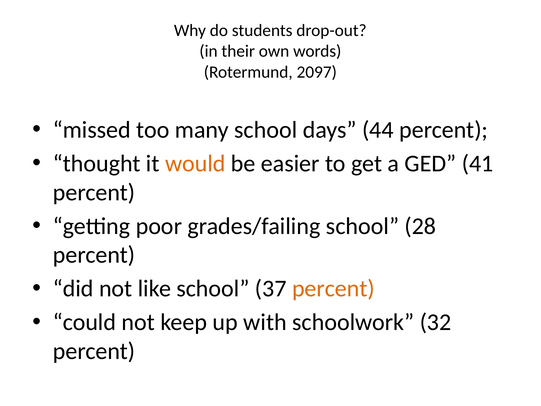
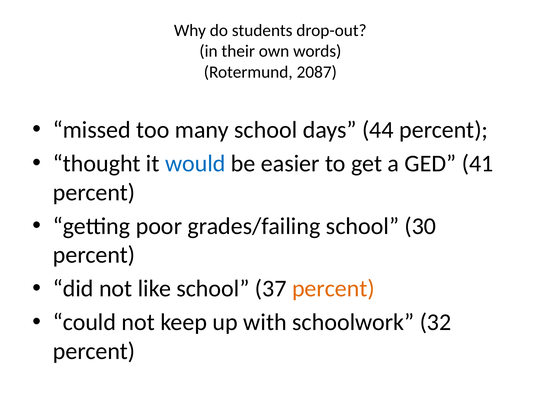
2097: 2097 -> 2087
would colour: orange -> blue
28: 28 -> 30
